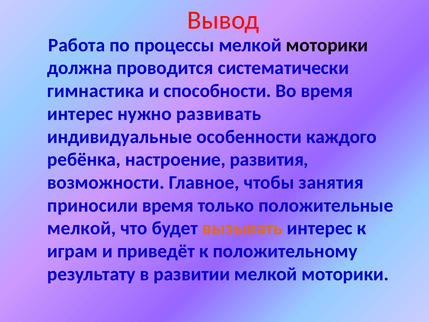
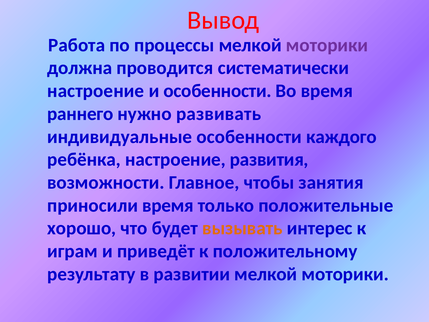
моторики at (327, 45) colour: black -> purple
гимнастика at (96, 91): гимнастика -> настроение
и способности: способности -> особенности
интерес at (80, 114): интерес -> раннего
мелкой at (82, 228): мелкой -> хорошо
